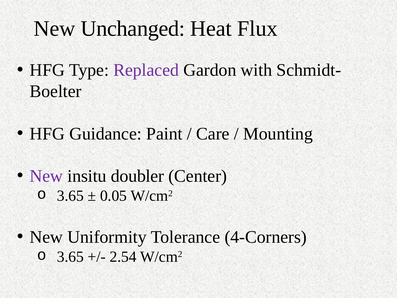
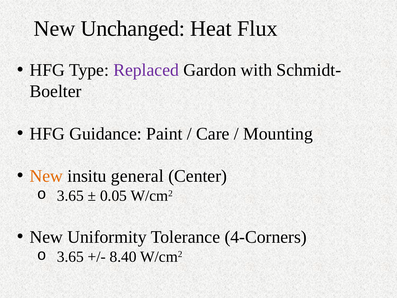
New at (46, 176) colour: purple -> orange
doubler: doubler -> general
2.54: 2.54 -> 8.40
